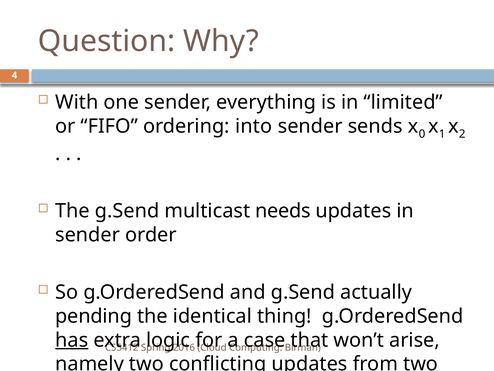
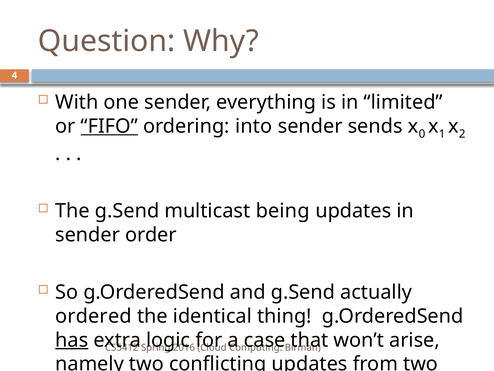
FIFO underline: none -> present
needs: needs -> being
pending: pending -> ordered
